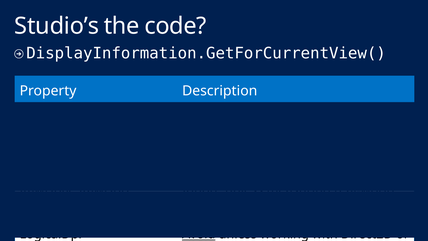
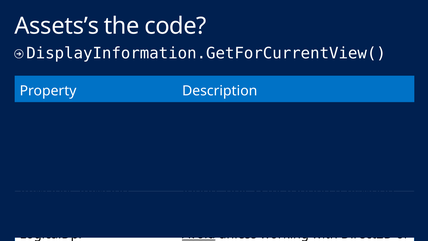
Studio’s: Studio’s -> Assets’s
